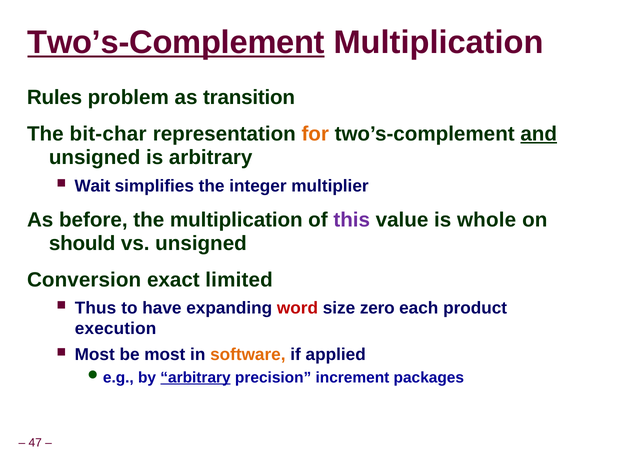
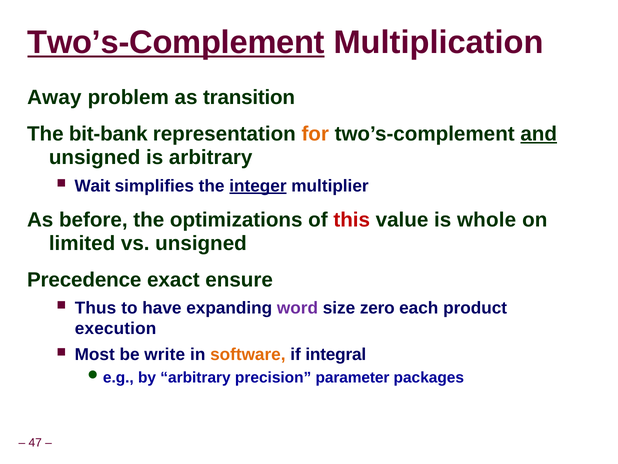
Rules: Rules -> Away
bit-char: bit-char -> bit-bank
integer underline: none -> present
the multiplication: multiplication -> optimizations
this colour: purple -> red
should: should -> limited
Conversion: Conversion -> Precedence
limited: limited -> ensure
word colour: red -> purple
be most: most -> write
applied: applied -> integral
arbitrary at (196, 377) underline: present -> none
increment: increment -> parameter
